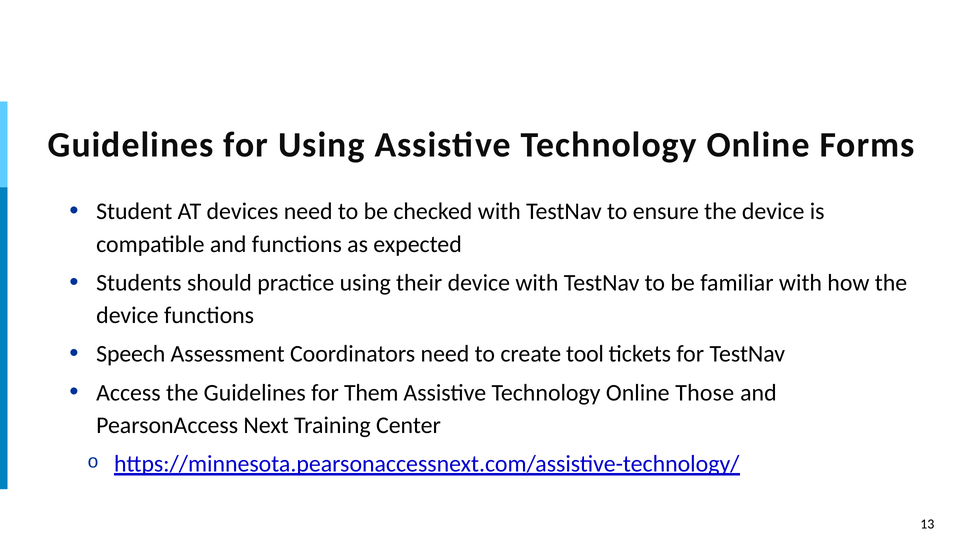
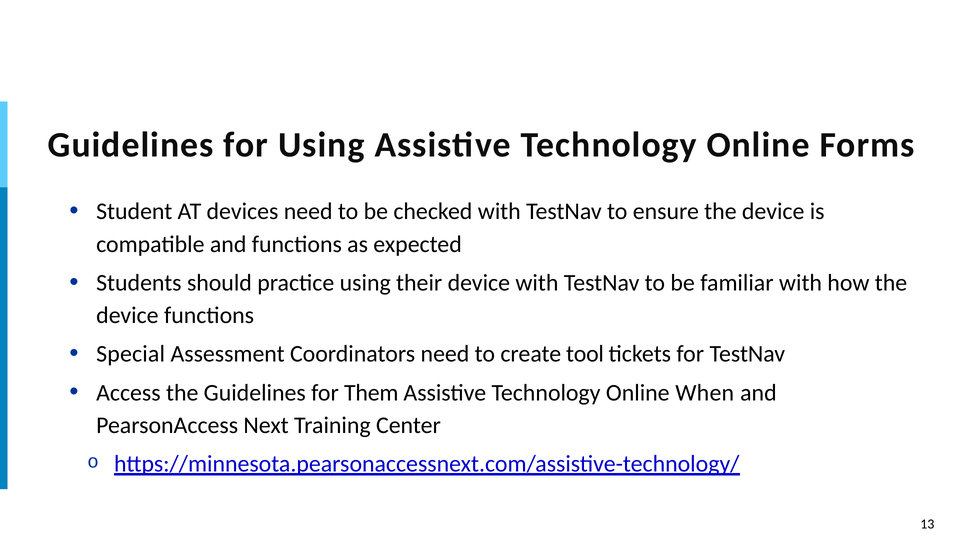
Speech: Speech -> Special
Those: Those -> When
